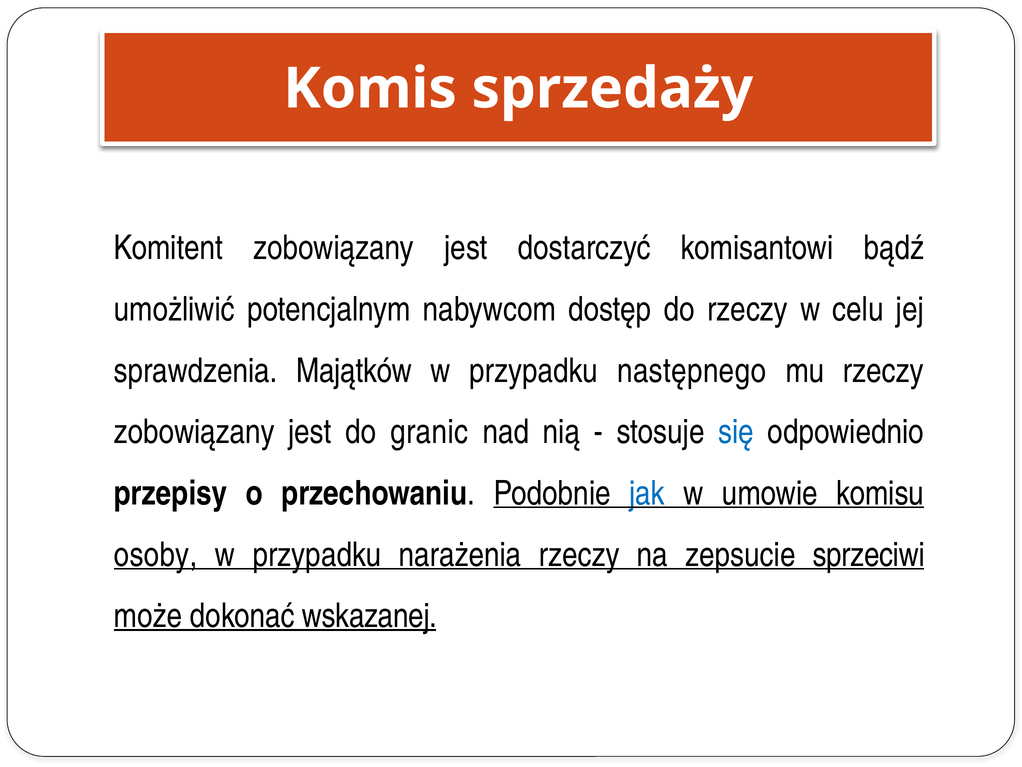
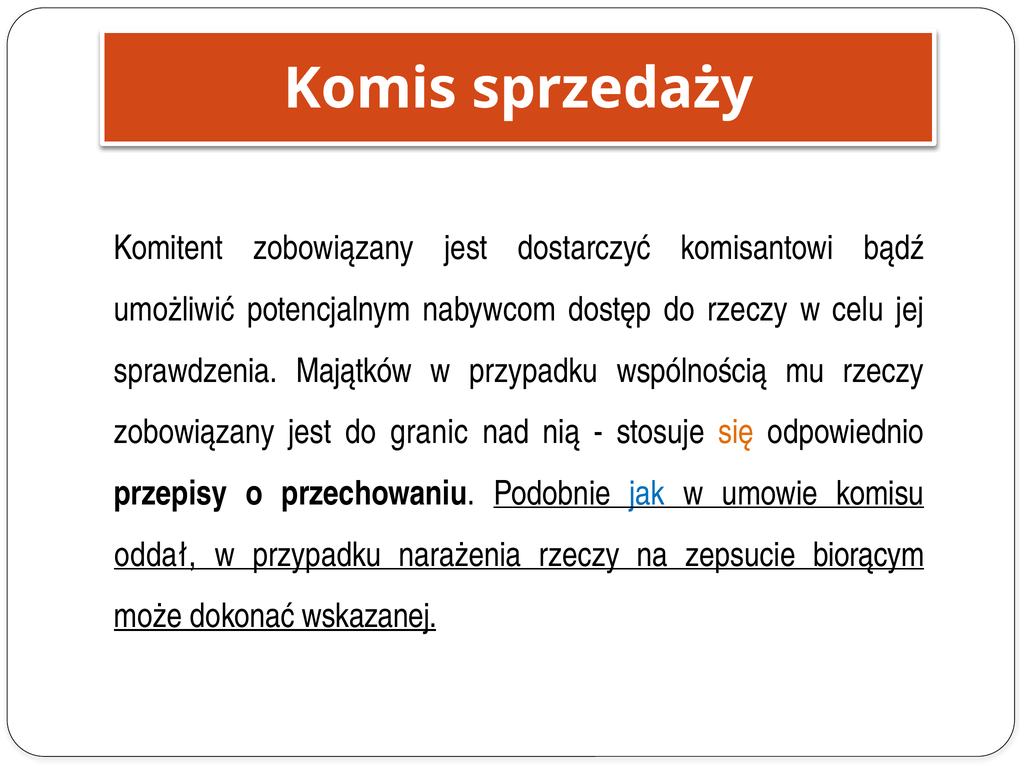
następnego: następnego -> wspólnością
się colour: blue -> orange
osoby: osoby -> oddał
sprzeciwi: sprzeciwi -> biorącym
